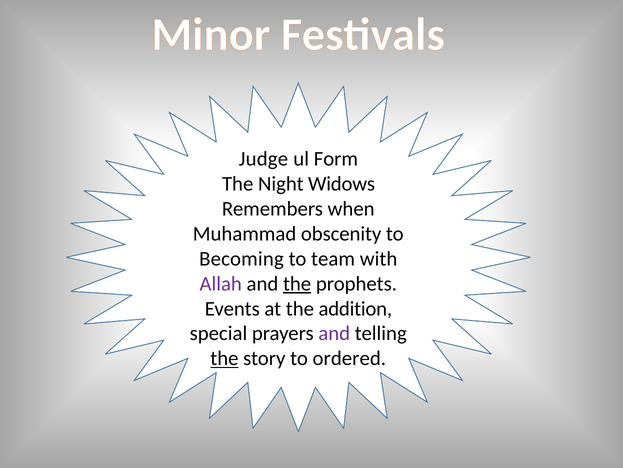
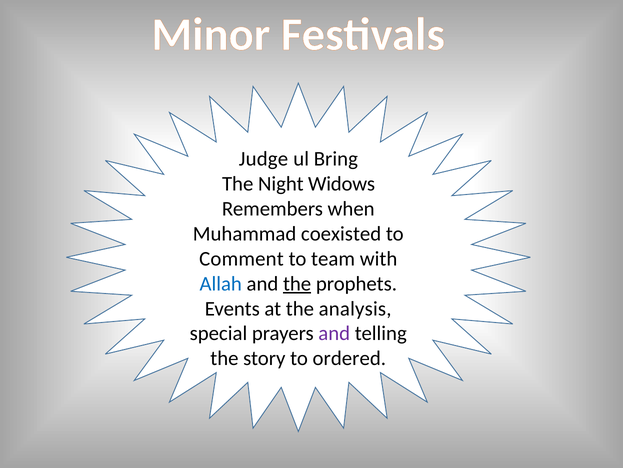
Form: Form -> Bring
obscenity: obscenity -> coexisted
Becoming: Becoming -> Comment
Allah colour: purple -> blue
addition: addition -> analysis
the at (224, 358) underline: present -> none
